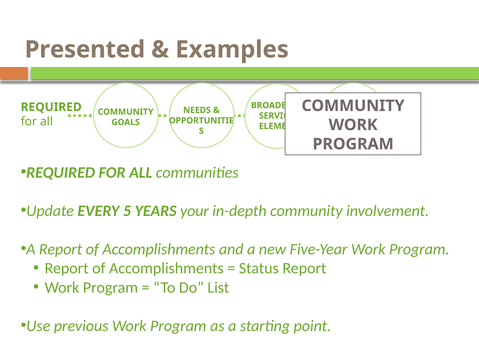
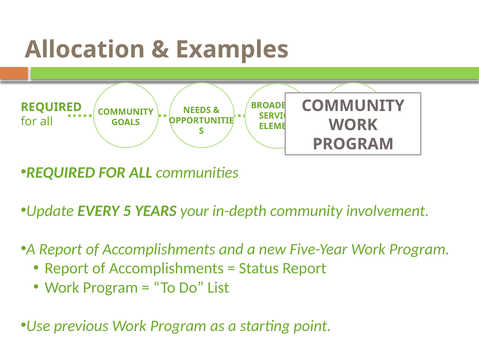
Presented: Presented -> Allocation
